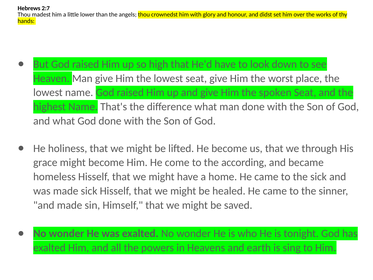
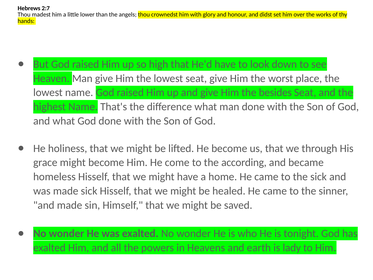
spoken: spoken -> besides
sing: sing -> lady
